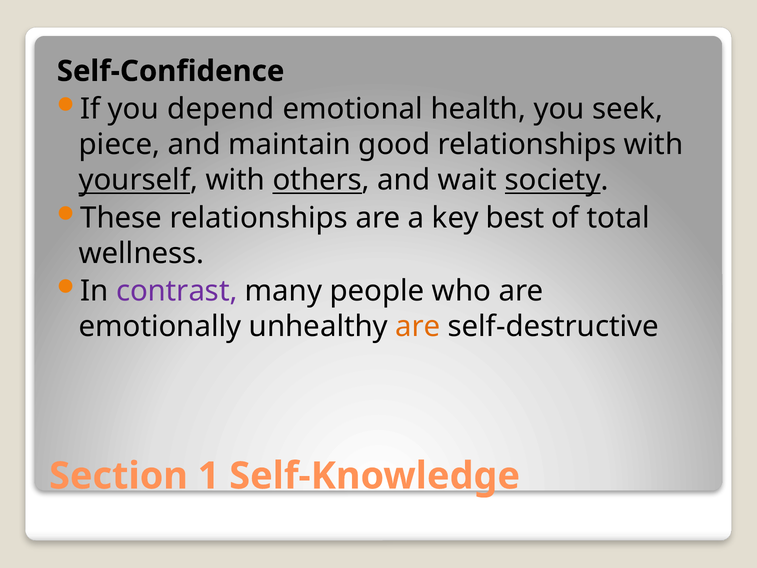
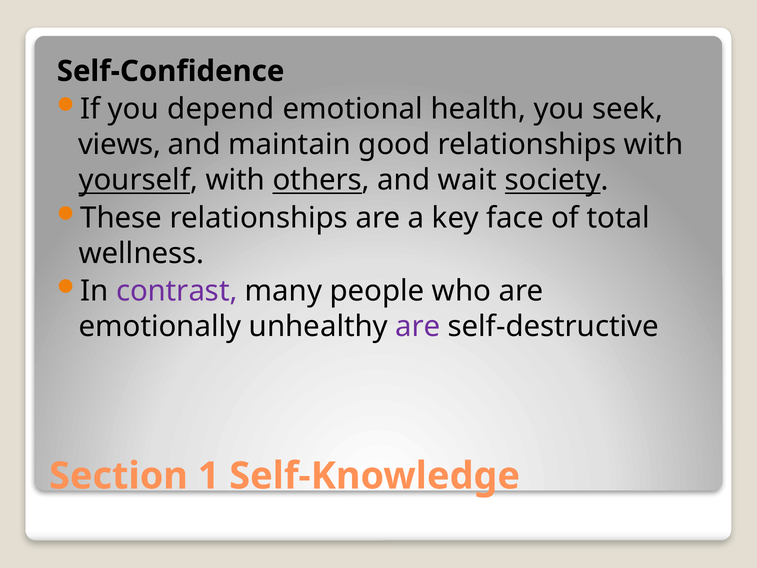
piece: piece -> views
best: best -> face
are at (418, 326) colour: orange -> purple
